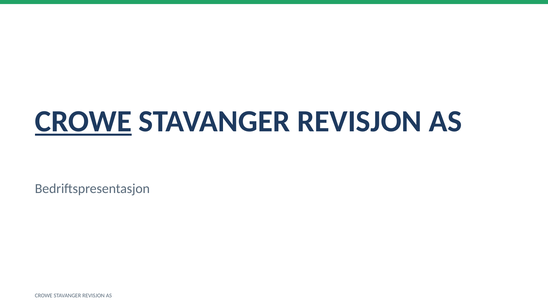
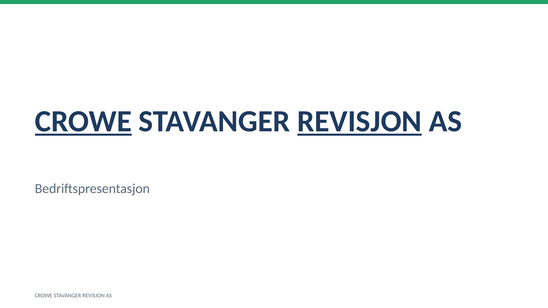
REVISJON at (360, 122) underline: none -> present
